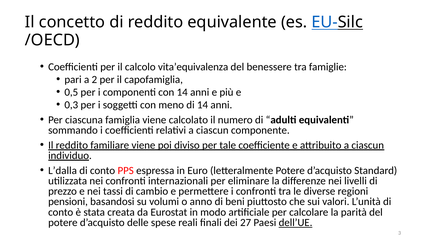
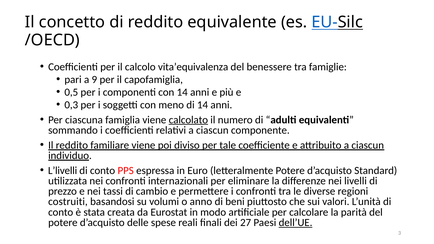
2: 2 -> 9
calcolato underline: none -> present
L’dalla: L’dalla -> L’livelli
pensioni: pensioni -> costruiti
